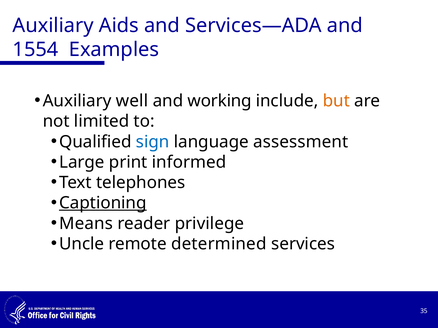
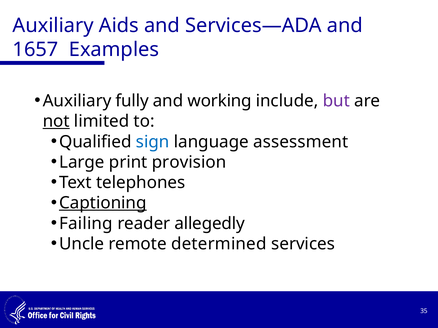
1554: 1554 -> 1657
well: well -> fully
but colour: orange -> purple
not underline: none -> present
informed: informed -> provision
Means: Means -> Failing
privilege: privilege -> allegedly
